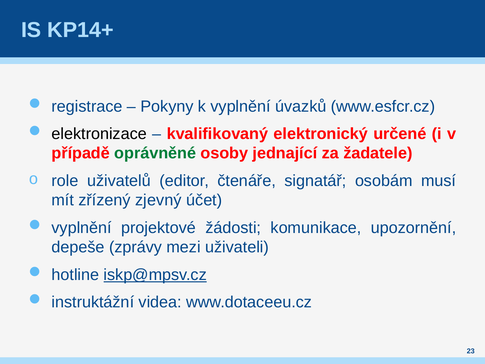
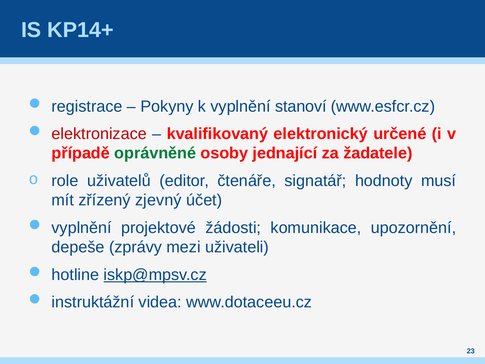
úvazků: úvazků -> stanoví
elektronizace colour: black -> red
osobám: osobám -> hodnoty
